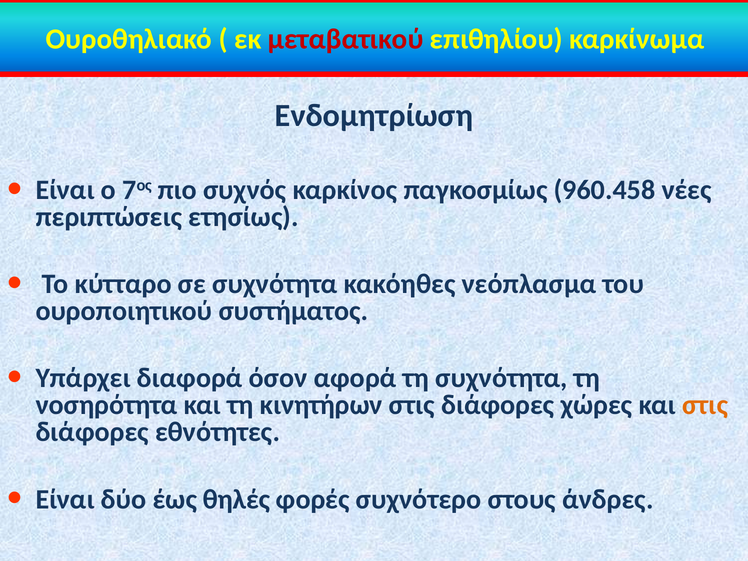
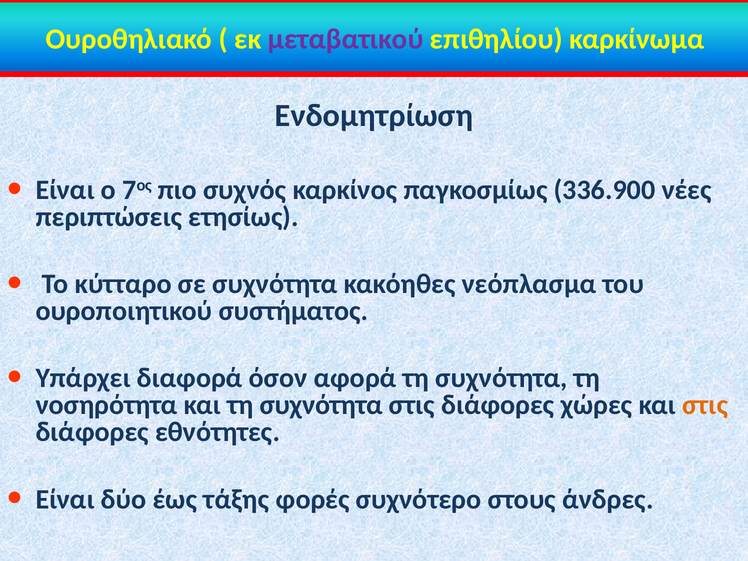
μεταβατικού colour: red -> purple
960.458: 960.458 -> 336.900
και τη κινητήρων: κινητήρων -> συχνότητα
θηλές: θηλές -> τάξης
